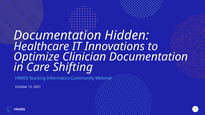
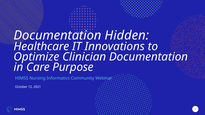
Shifting: Shifting -> Purpose
